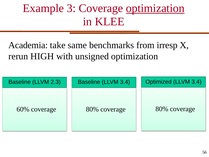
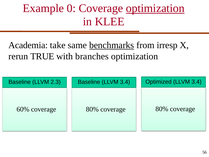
3: 3 -> 0
benchmarks underline: none -> present
HIGH: HIGH -> TRUE
unsigned: unsigned -> branches
